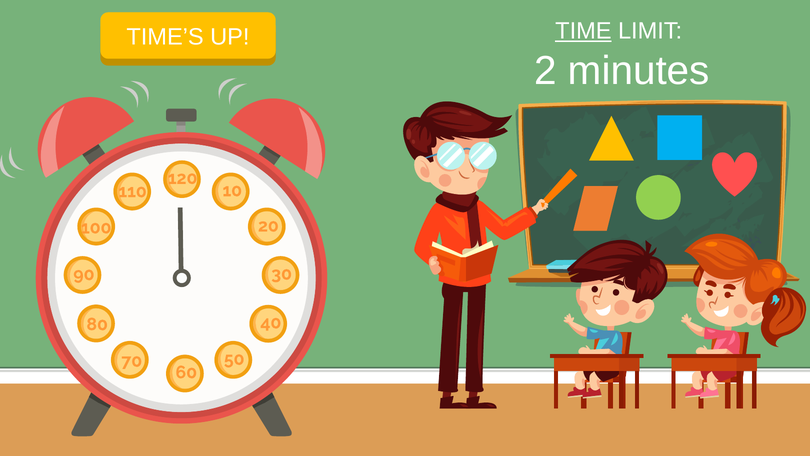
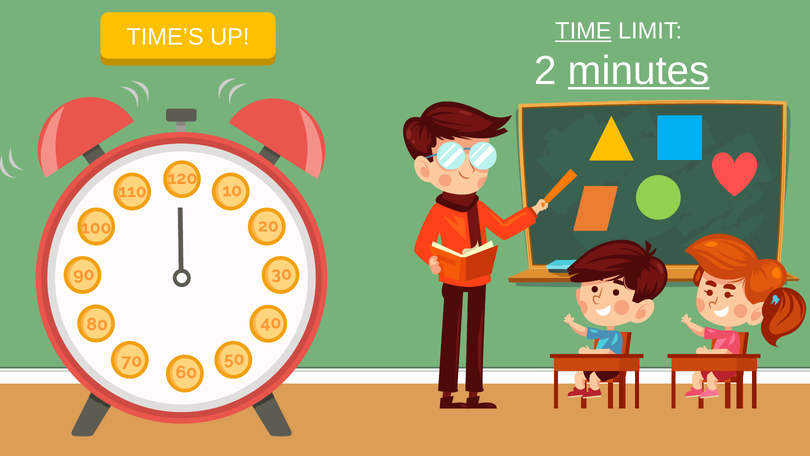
minutes underline: none -> present
